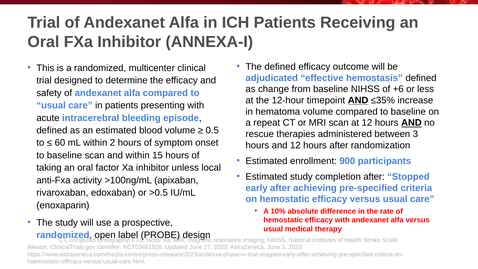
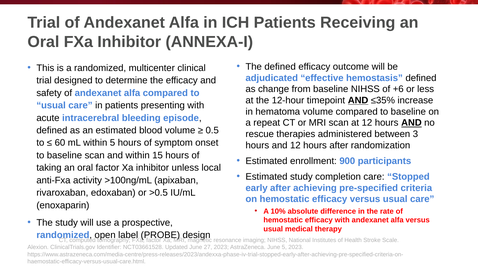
within 2: 2 -> 5
completion after: after -> care
